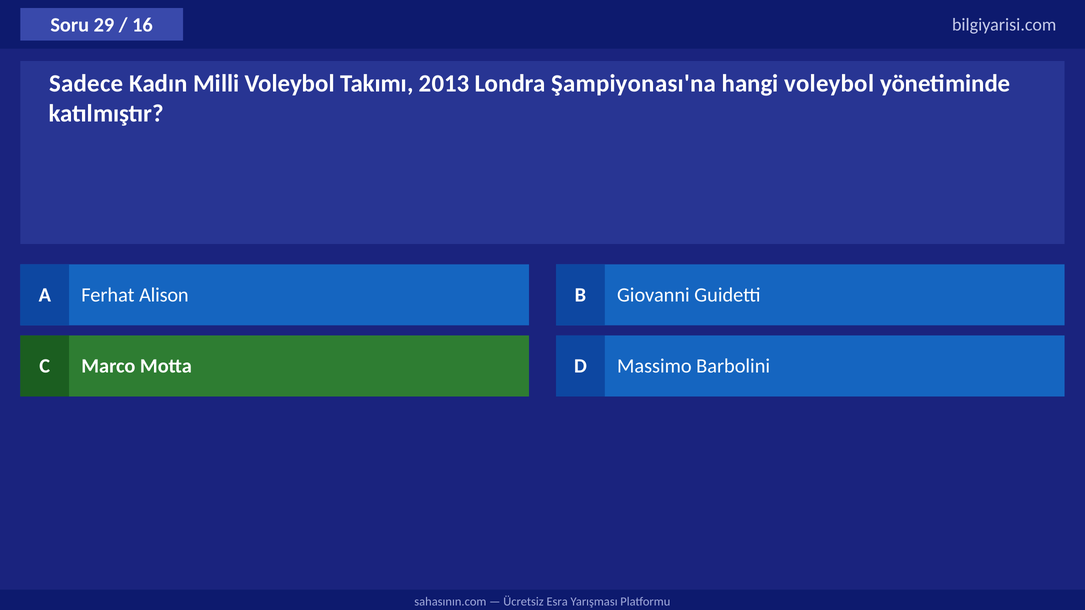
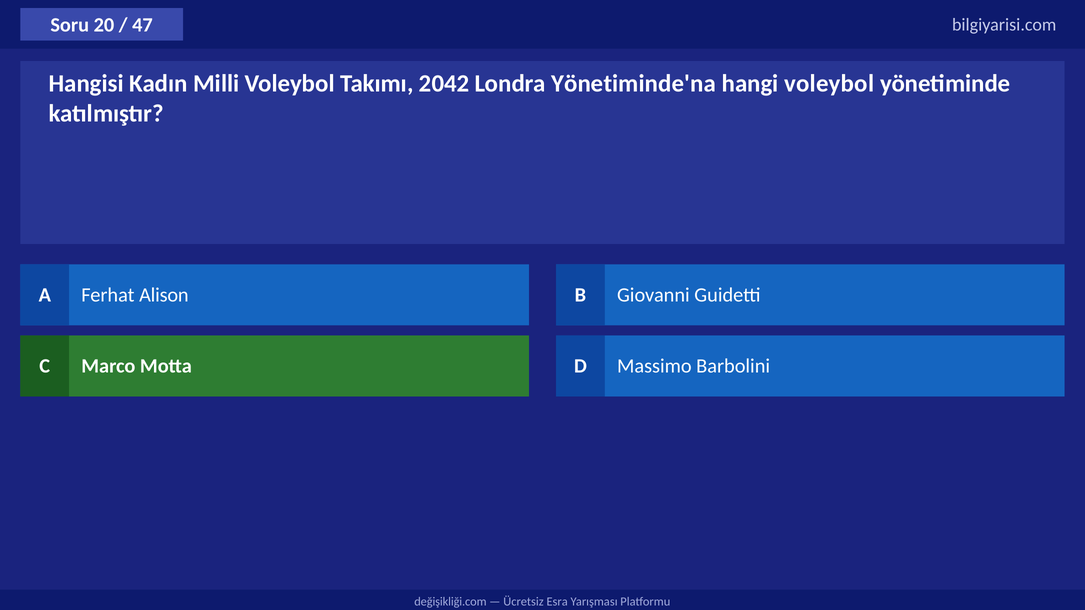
29: 29 -> 20
16: 16 -> 47
Sadece: Sadece -> Hangisi
2013: 2013 -> 2042
Şampiyonası'na: Şampiyonası'na -> Yönetiminde'na
sahasının.com: sahasının.com -> değişikliği.com
